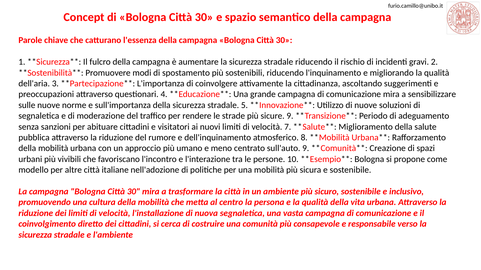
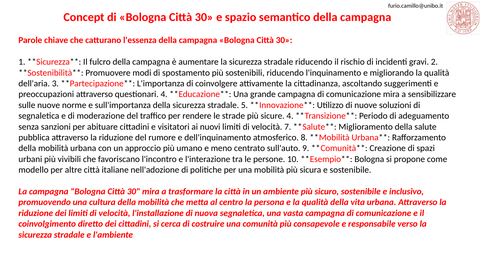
sicure 9: 9 -> 4
